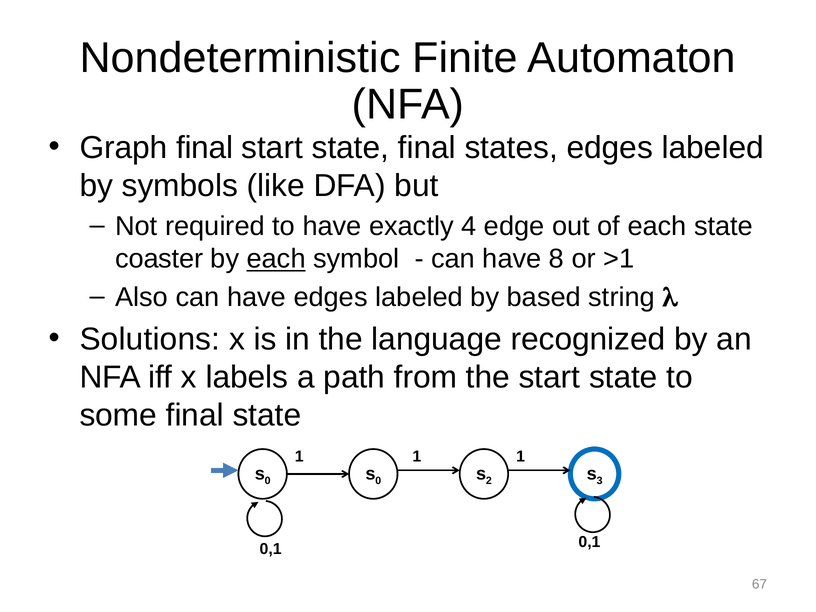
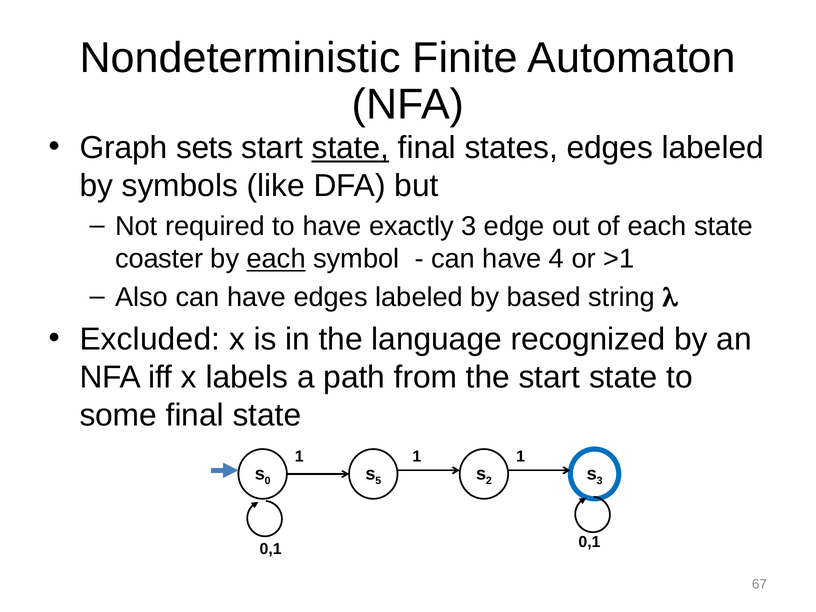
Graph final: final -> sets
state at (350, 148) underline: none -> present
exactly 4: 4 -> 3
8: 8 -> 4
Solutions: Solutions -> Excluded
0 at (378, 481): 0 -> 5
